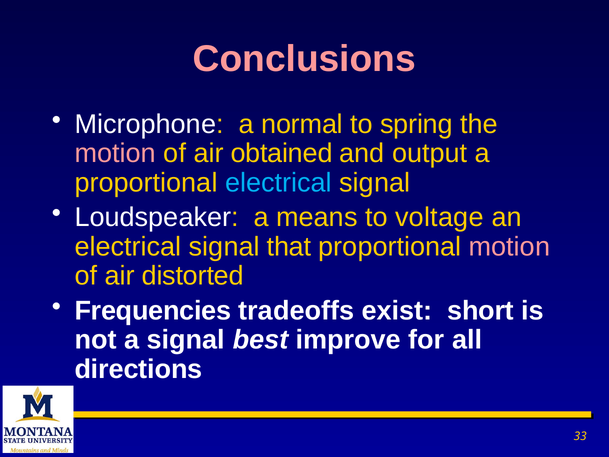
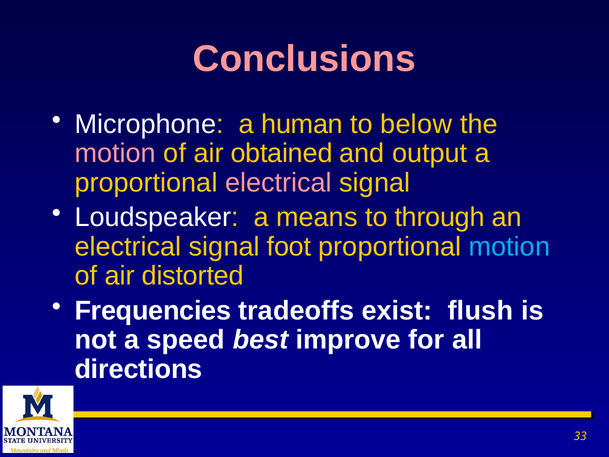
normal: normal -> human
spring: spring -> below
electrical at (278, 183) colour: light blue -> pink
voltage: voltage -> through
that: that -> foot
motion at (509, 247) colour: pink -> light blue
short: short -> flush
a signal: signal -> speed
